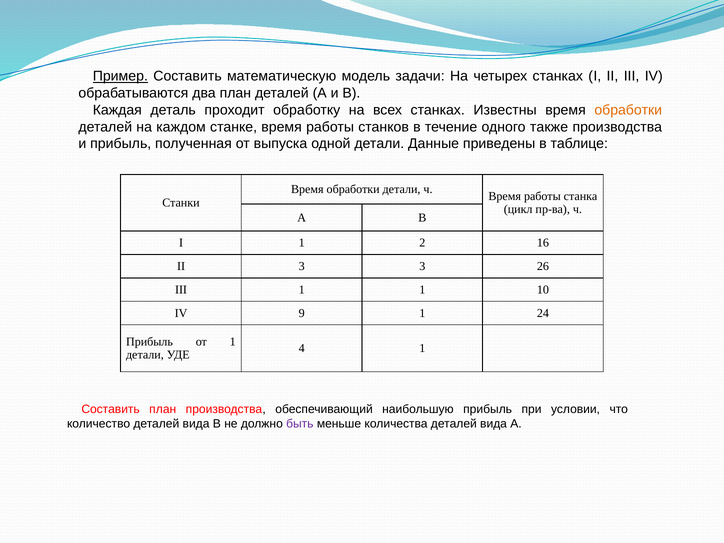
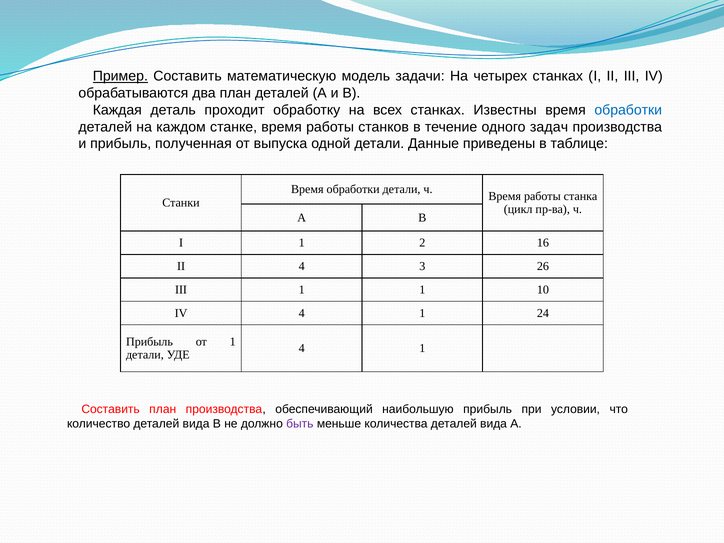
обработки at (628, 110) colour: orange -> blue
также: также -> задач
II 3: 3 -> 4
IV 9: 9 -> 4
